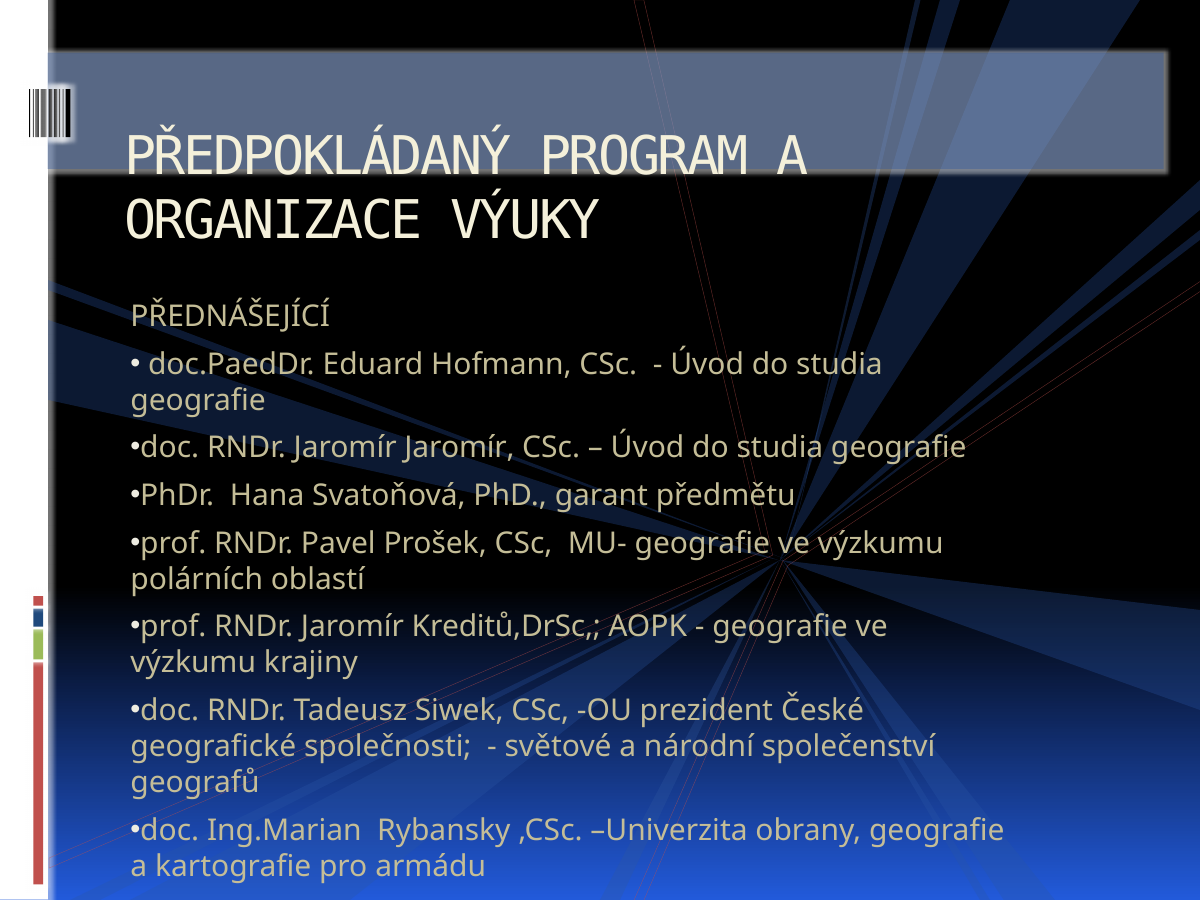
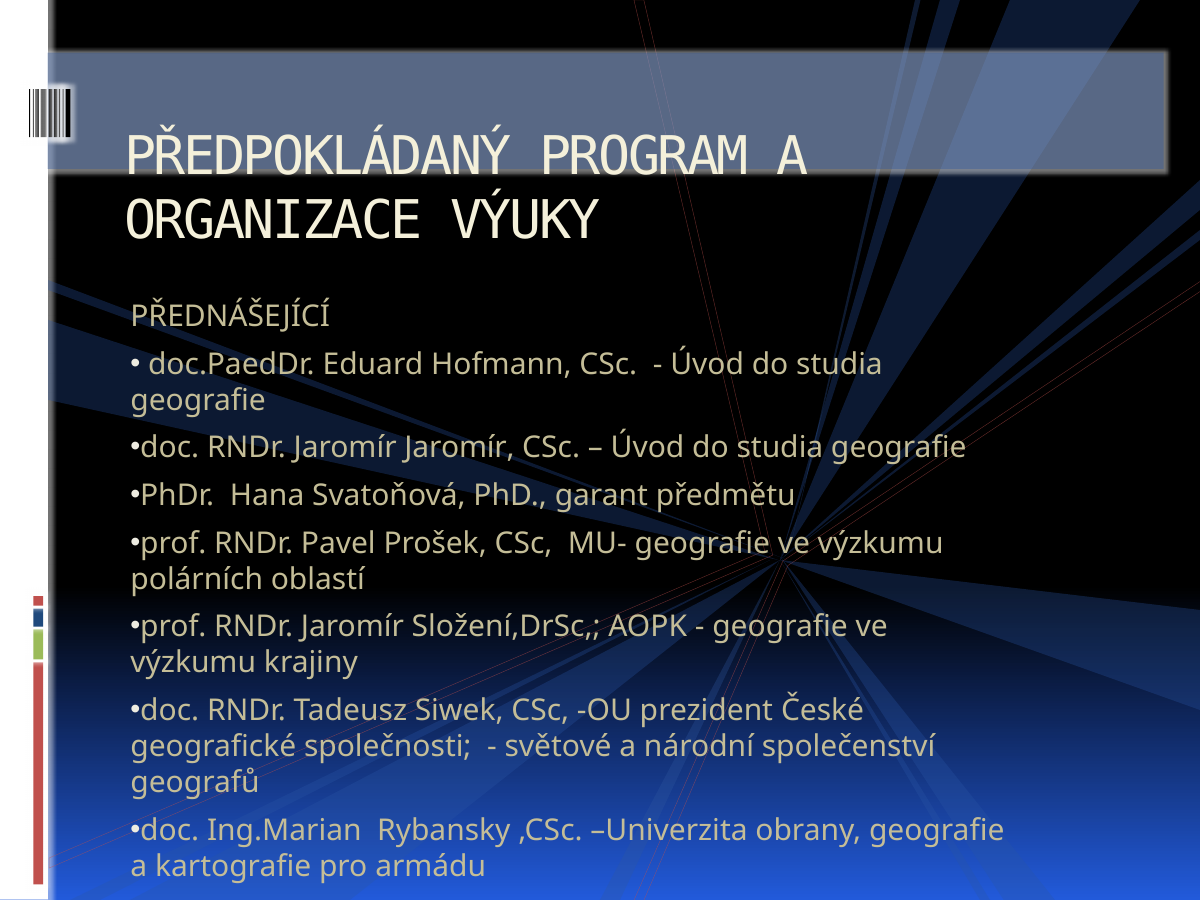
Kreditů,DrSc: Kreditů,DrSc -> Složení,DrSc
